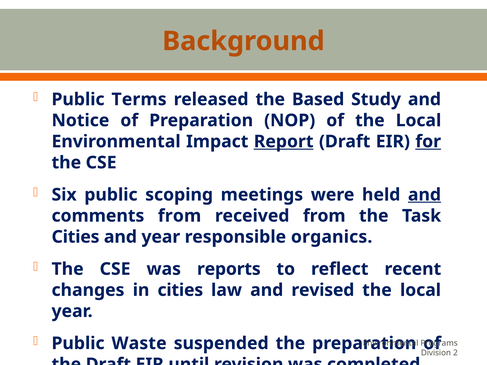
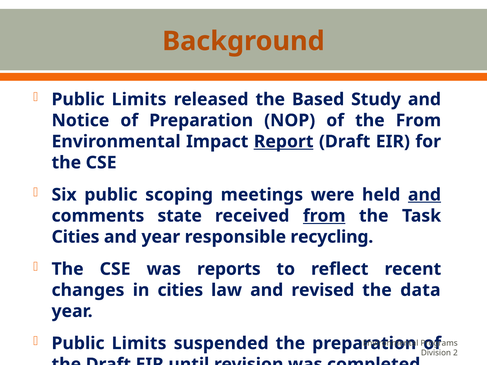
Terms at (139, 99): Terms -> Limits
of the Local: Local -> From
for underline: present -> none
comments from: from -> state
from at (324, 216) underline: none -> present
organics: organics -> recycling
local at (420, 290): local -> data
Waste at (139, 344): Waste -> Limits
